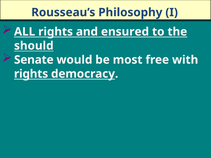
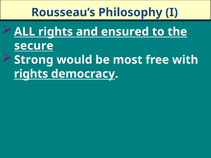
should: should -> secure
Senate: Senate -> Strong
